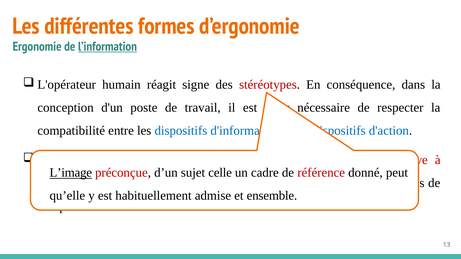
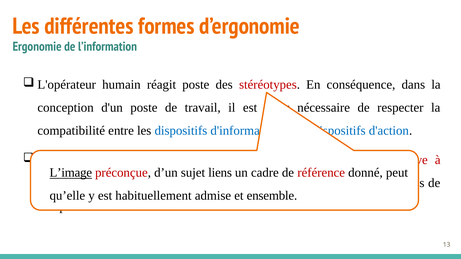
l’information at (107, 47) underline: present -> none
réagit signe: signe -> poste
celle: celle -> liens
